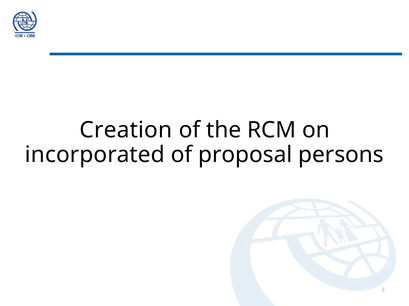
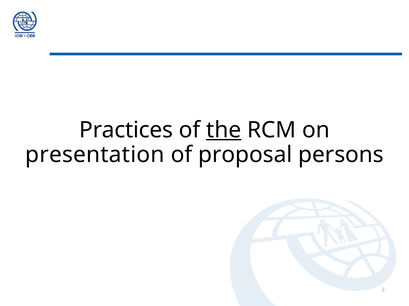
Creation: Creation -> Practices
the underline: none -> present
incorporated: incorporated -> presentation
